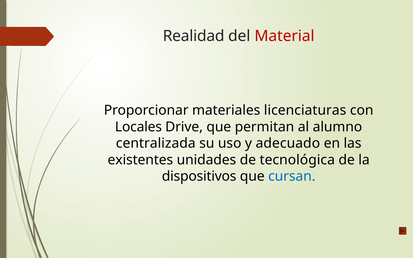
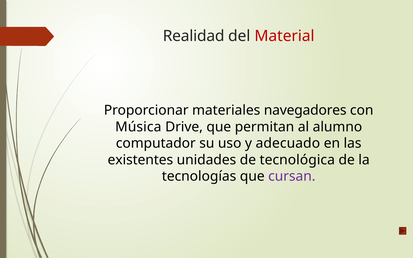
licenciaturas: licenciaturas -> navegadores
Locales: Locales -> Música
centralizada: centralizada -> computador
dispositivos: dispositivos -> tecnologías
cursan colour: blue -> purple
